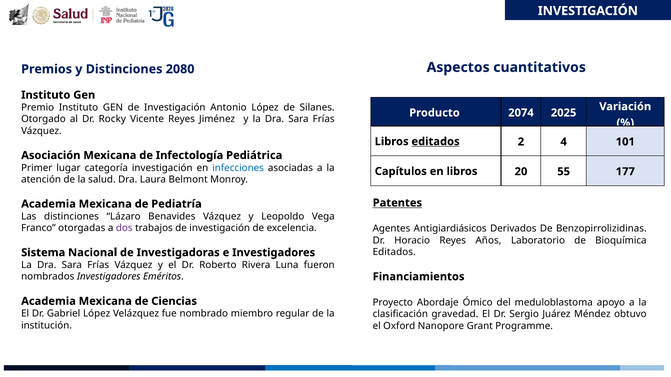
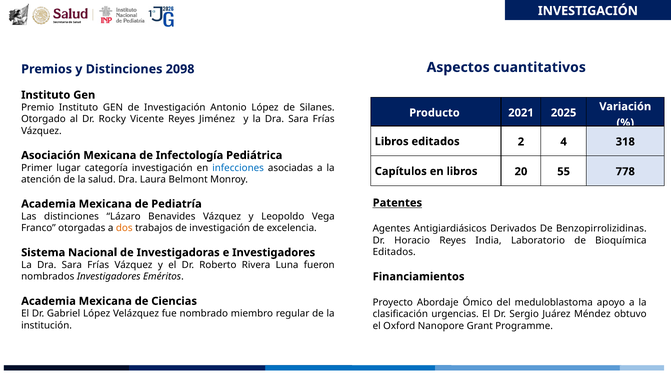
2080: 2080 -> 2098
2074: 2074 -> 2021
editados at (436, 142) underline: present -> none
101: 101 -> 318
177: 177 -> 778
dos colour: purple -> orange
Años: Años -> India
gravedad: gravedad -> urgencias
